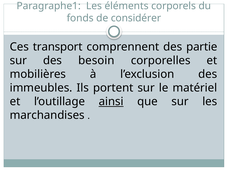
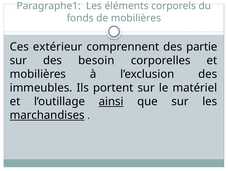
de considérer: considérer -> mobilières
transport: transport -> extérieur
marchandises underline: none -> present
